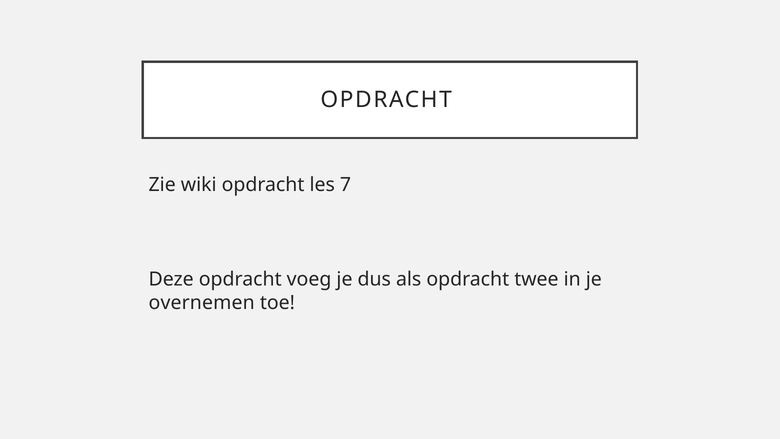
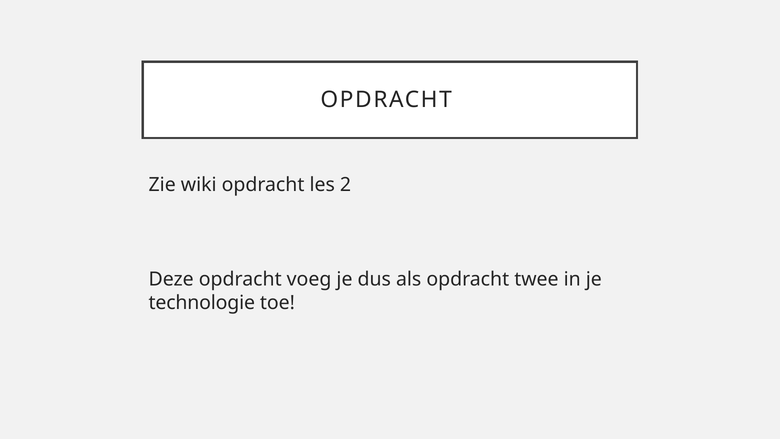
7: 7 -> 2
overnemen: overnemen -> technologie
